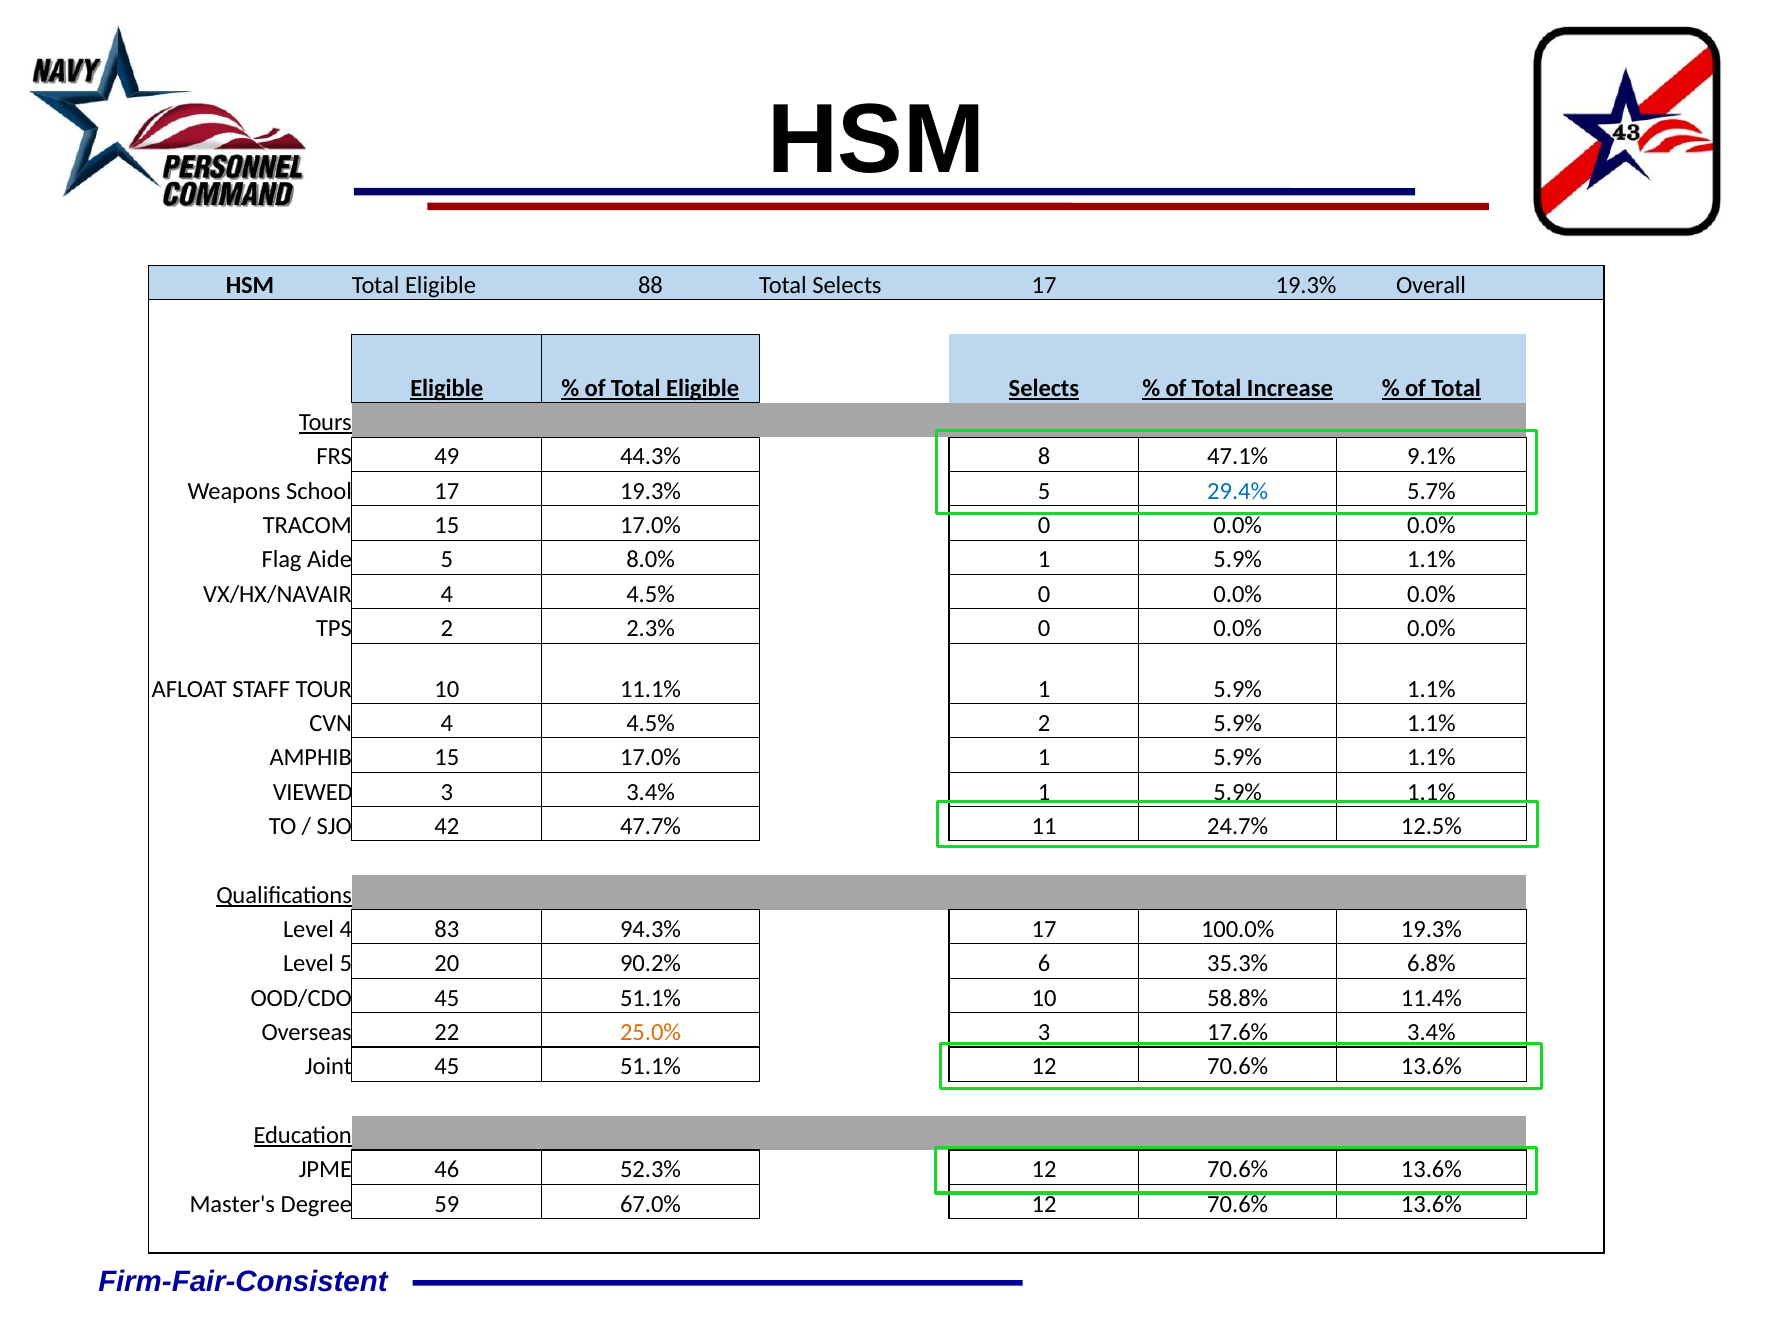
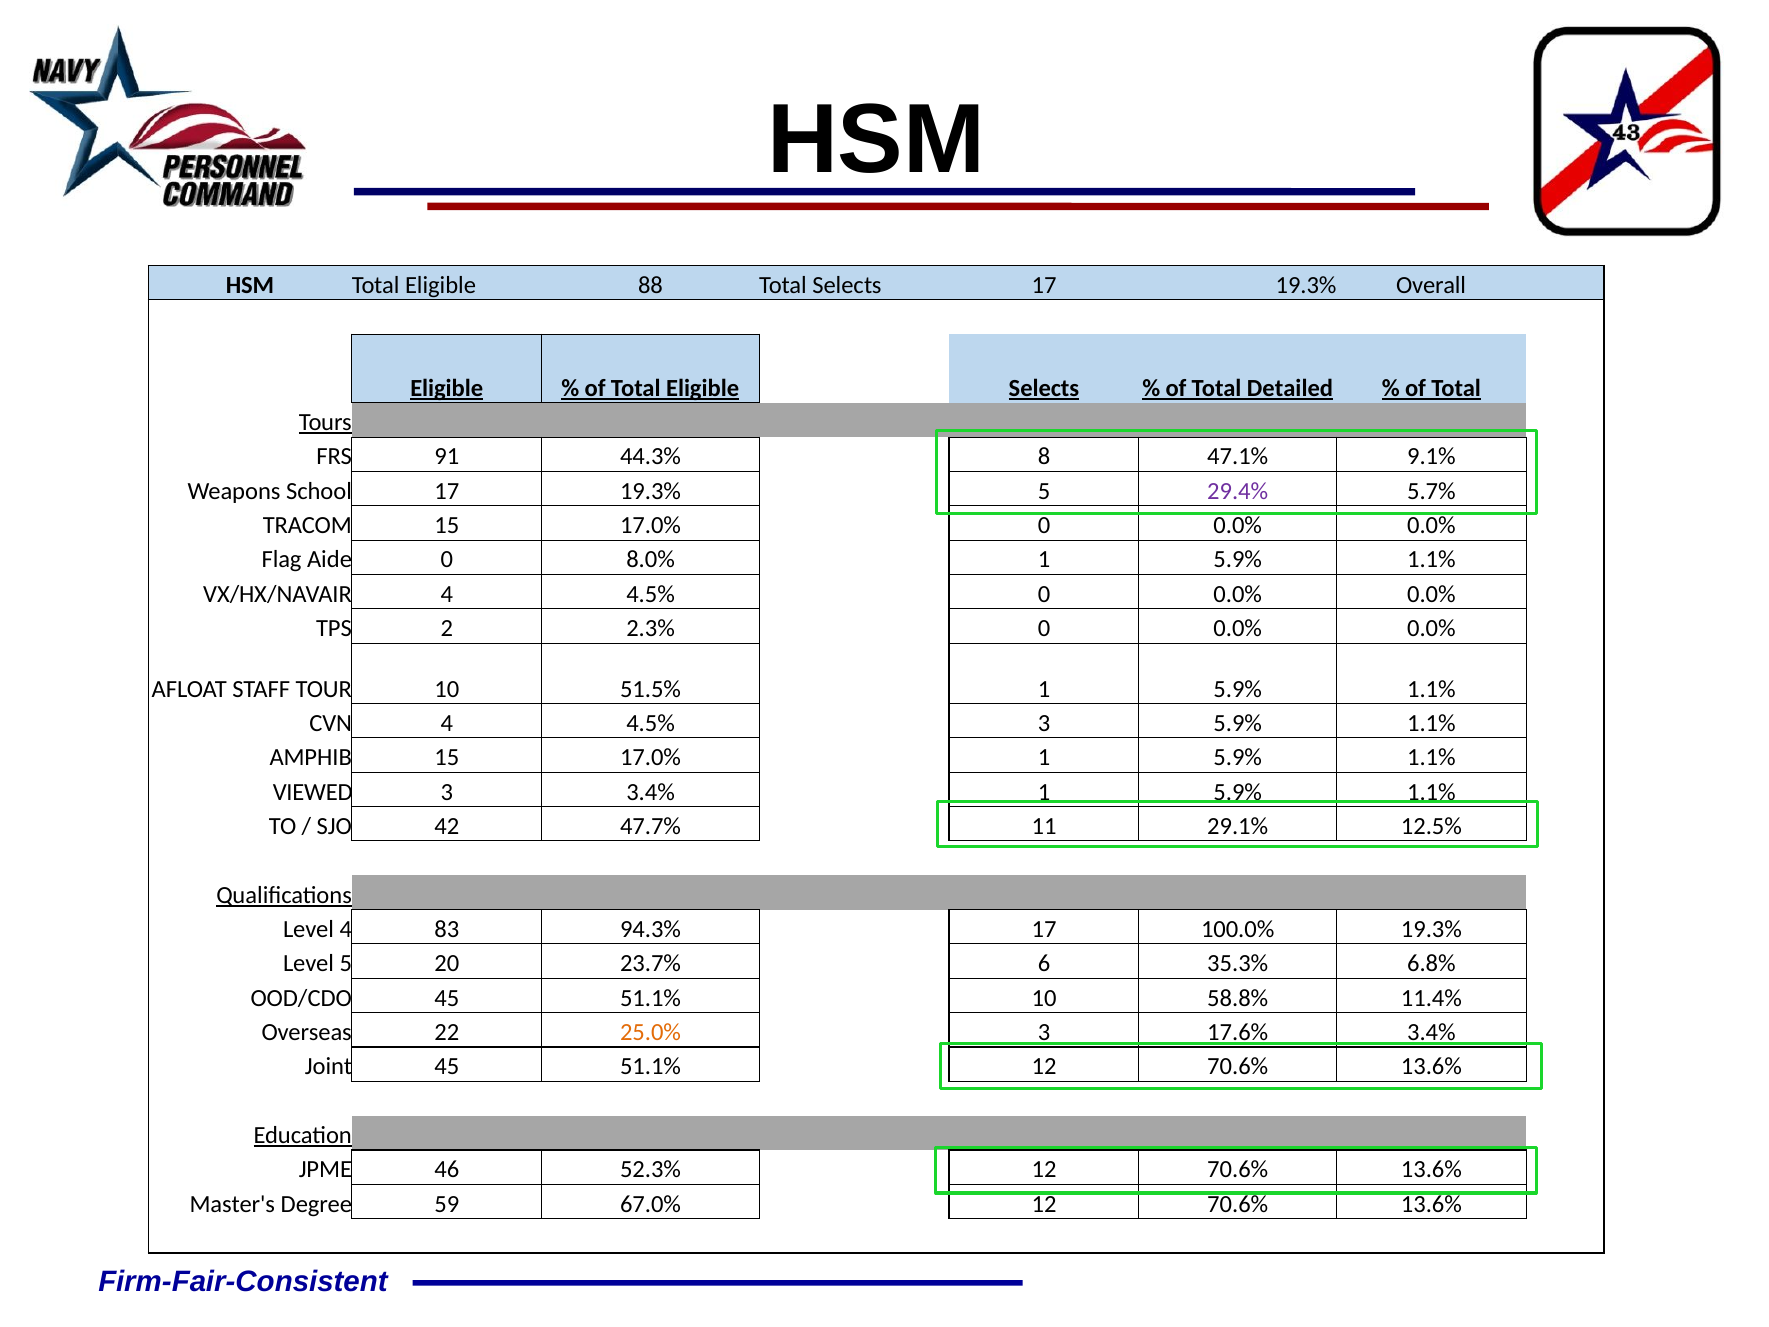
Increase: Increase -> Detailed
49: 49 -> 91
29.4% colour: blue -> purple
Aide 5: 5 -> 0
11.1%: 11.1% -> 51.5%
4.5% 2: 2 -> 3
24.7%: 24.7% -> 29.1%
90.2%: 90.2% -> 23.7%
